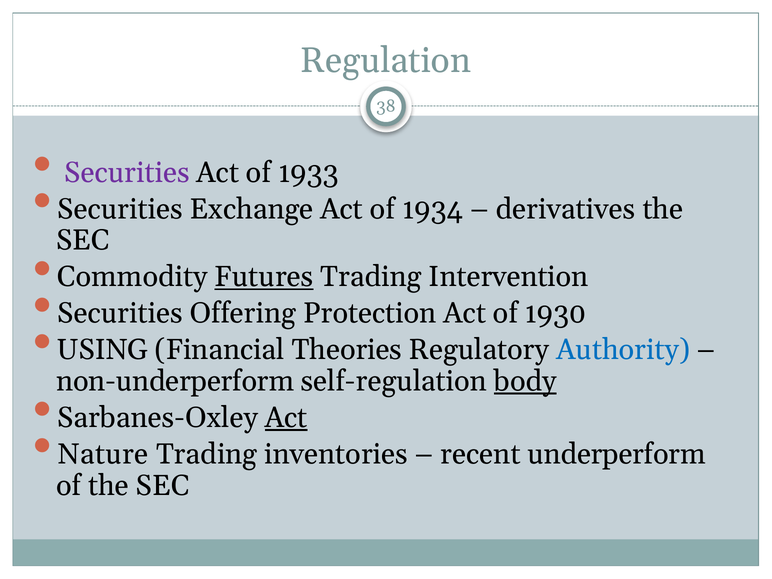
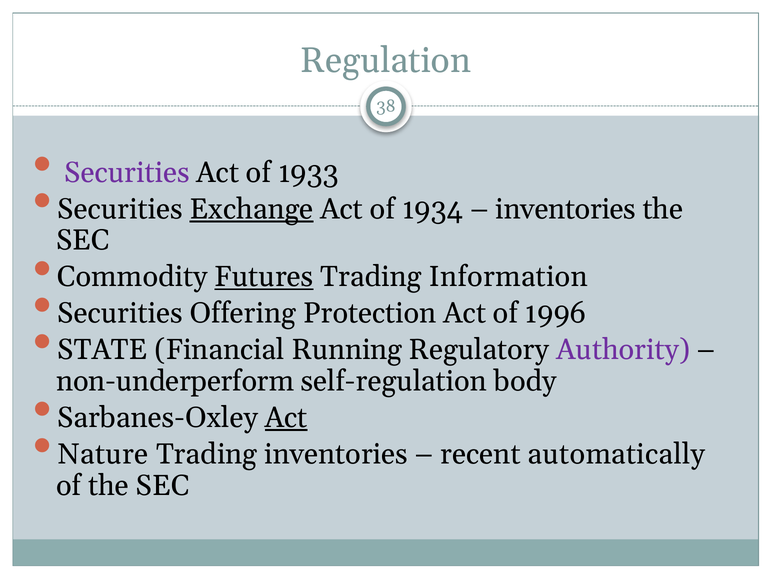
Exchange underline: none -> present
derivatives at (566, 209): derivatives -> inventories
Intervention: Intervention -> Information
1930: 1930 -> 1996
USING: USING -> STATE
Theories: Theories -> Running
Authority colour: blue -> purple
body underline: present -> none
underperform: underperform -> automatically
